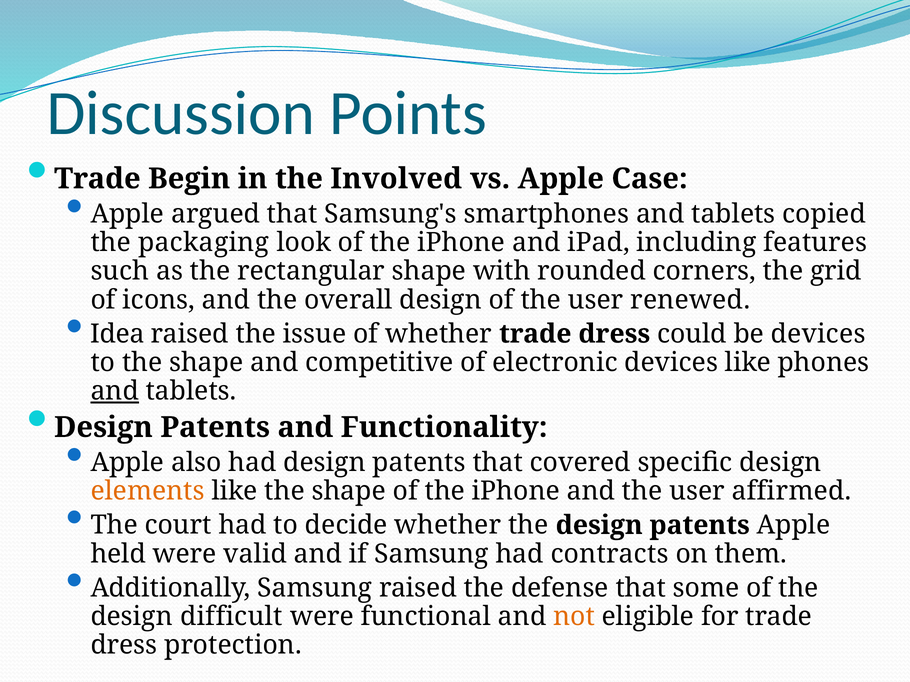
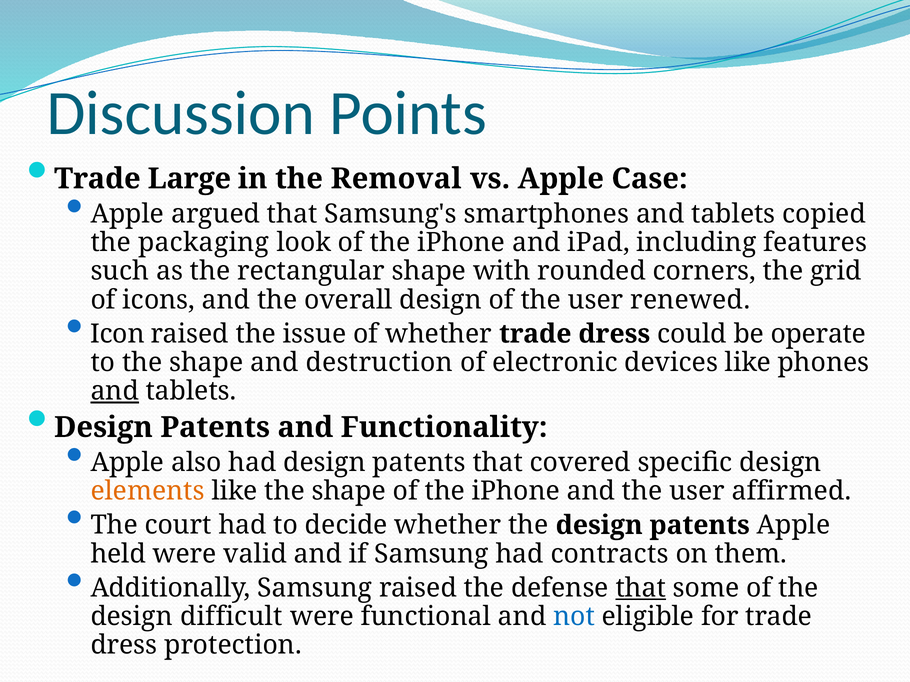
Begin: Begin -> Large
Involved: Involved -> Removal
Idea: Idea -> Icon
be devices: devices -> operate
competitive: competitive -> destruction
that at (641, 588) underline: none -> present
not colour: orange -> blue
